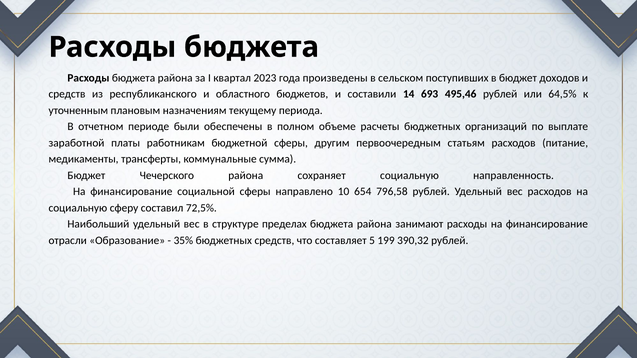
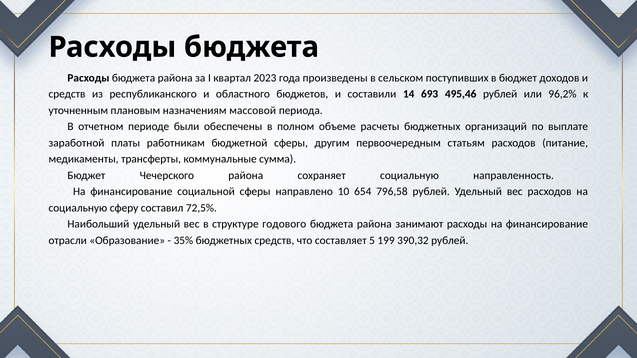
64,5%: 64,5% -> 96,2%
текущему: текущему -> массовой
пределах: пределах -> годового
